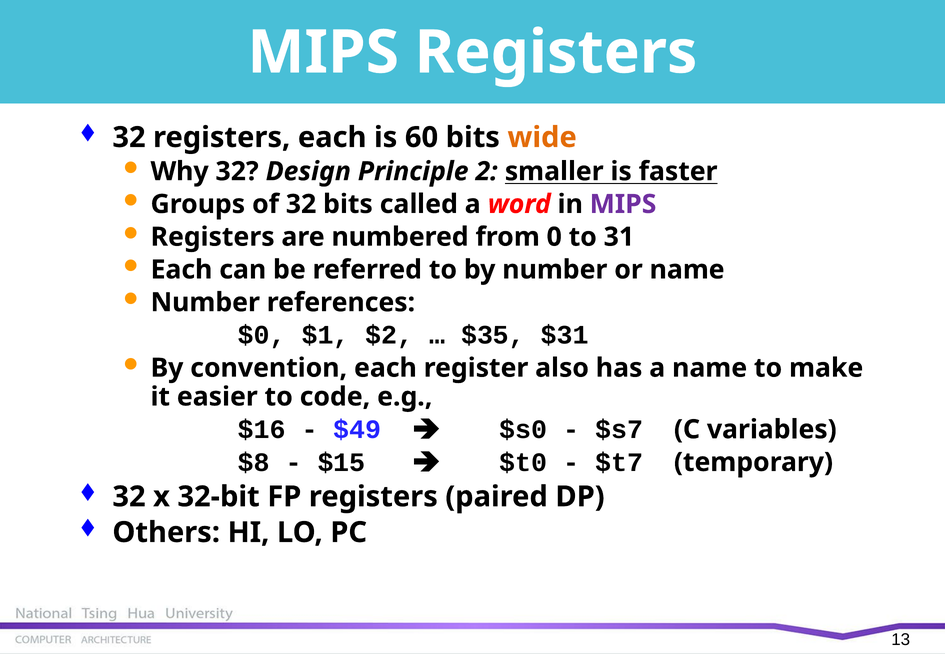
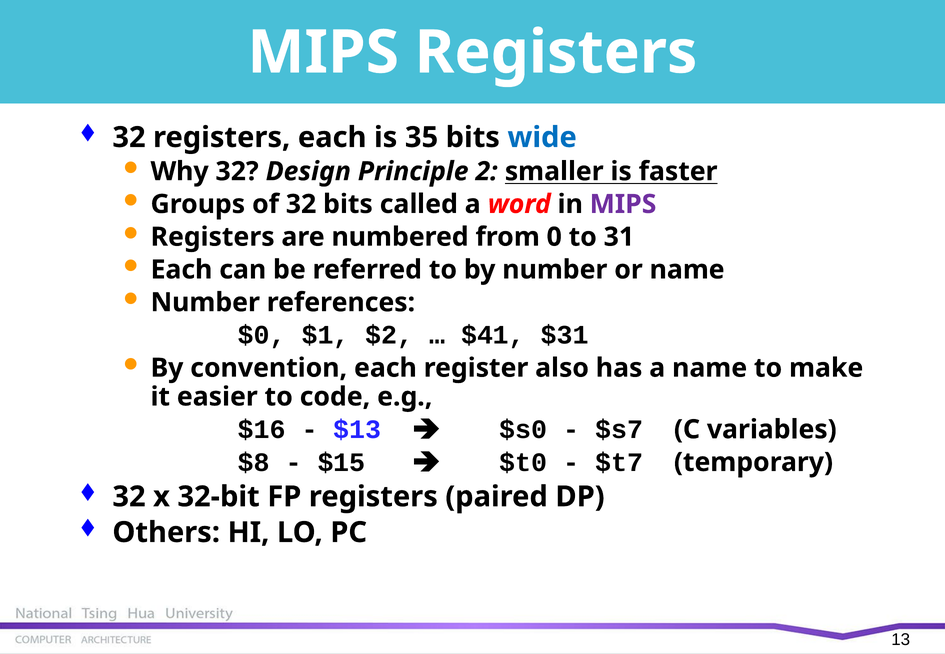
60: 60 -> 35
wide colour: orange -> blue
$35: $35 -> $41
$49: $49 -> $13
